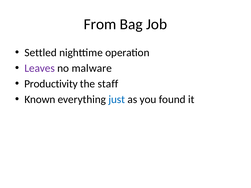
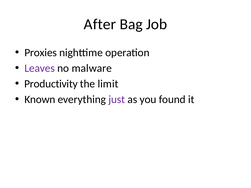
From: From -> After
Settled: Settled -> Proxies
staff: staff -> limit
just colour: blue -> purple
